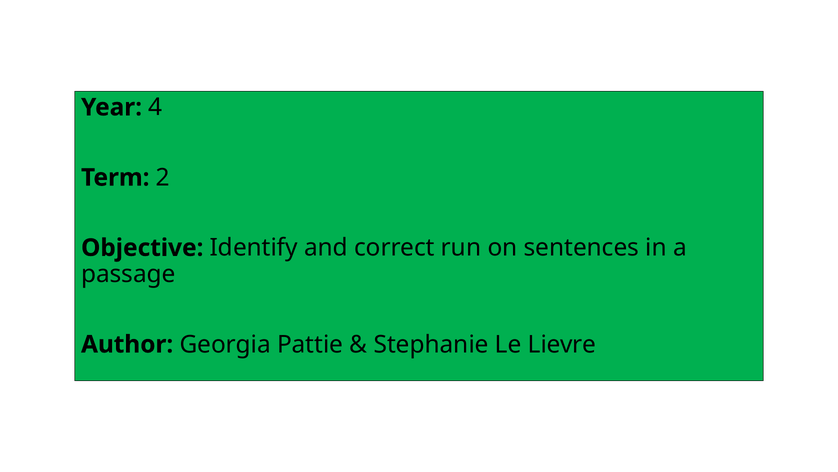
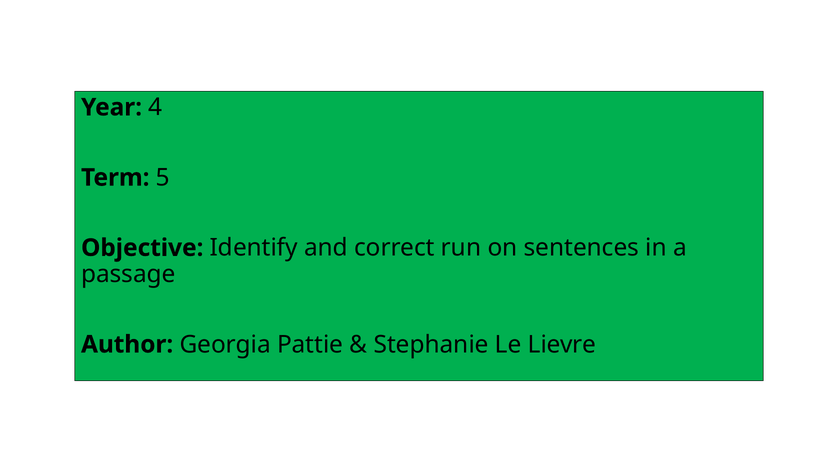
2: 2 -> 5
